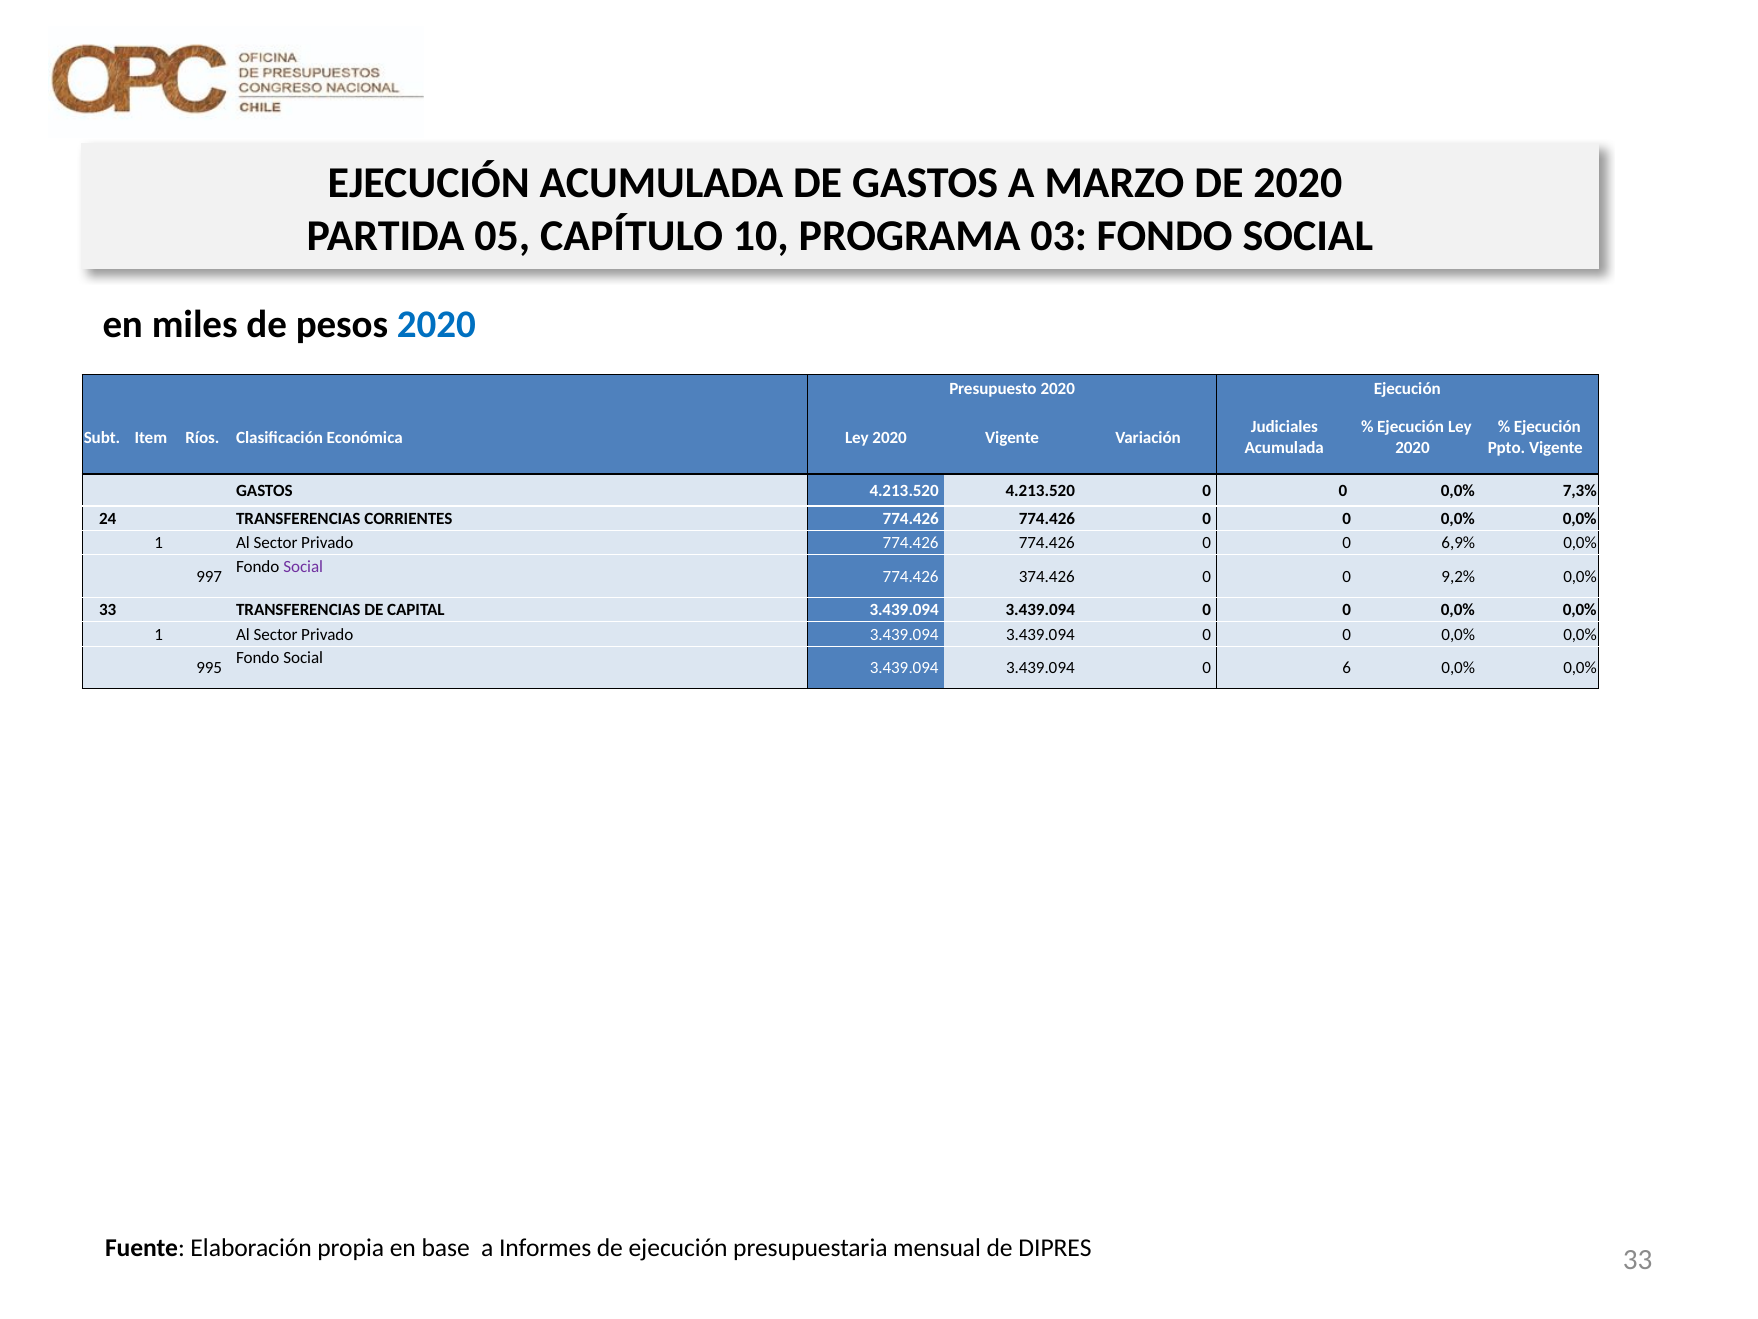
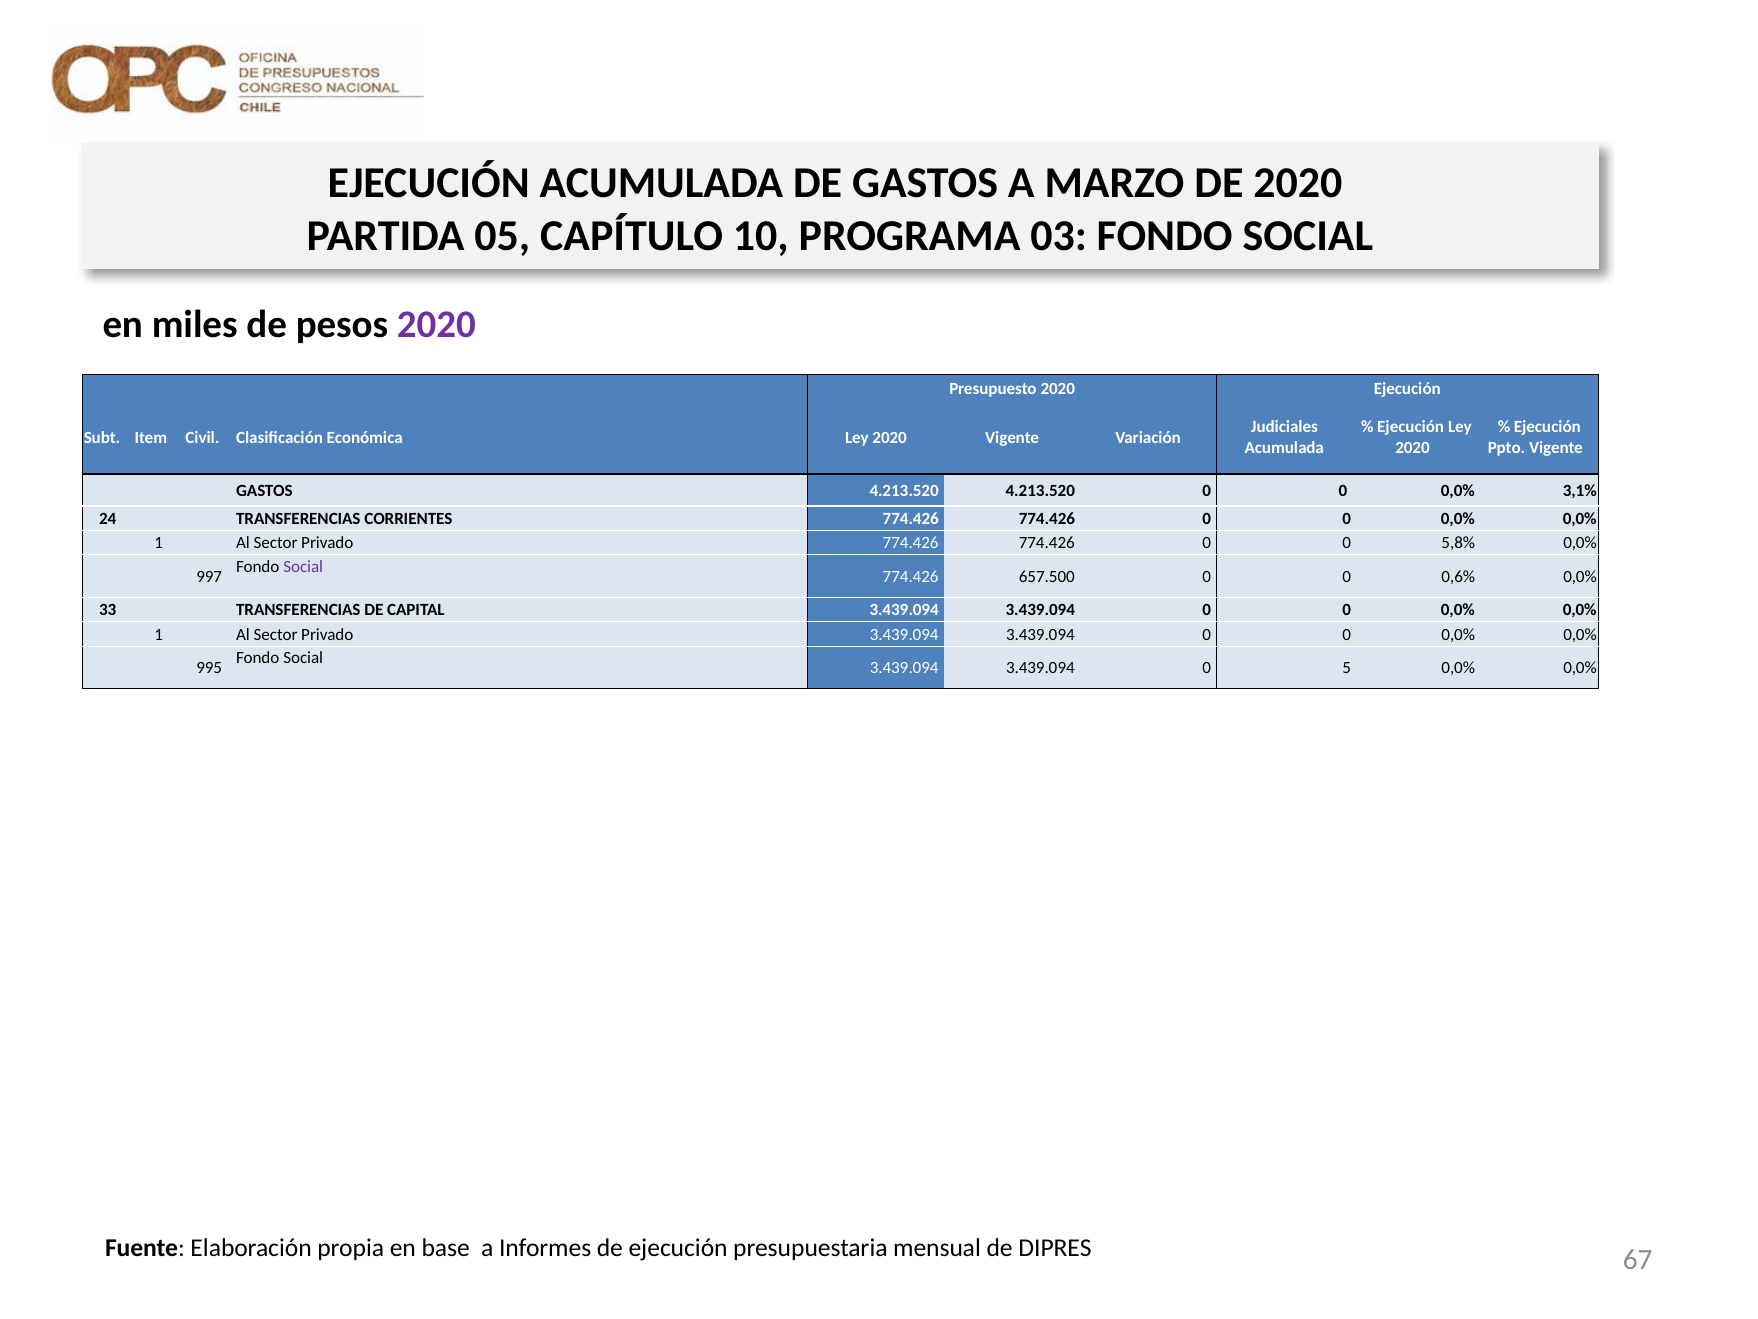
2020 at (436, 324) colour: blue -> purple
Ríos: Ríos -> Civil
7,3%: 7,3% -> 3,1%
6,9%: 6,9% -> 5,8%
374.426: 374.426 -> 657.500
9,2%: 9,2% -> 0,6%
6: 6 -> 5
33 at (1638, 1259): 33 -> 67
